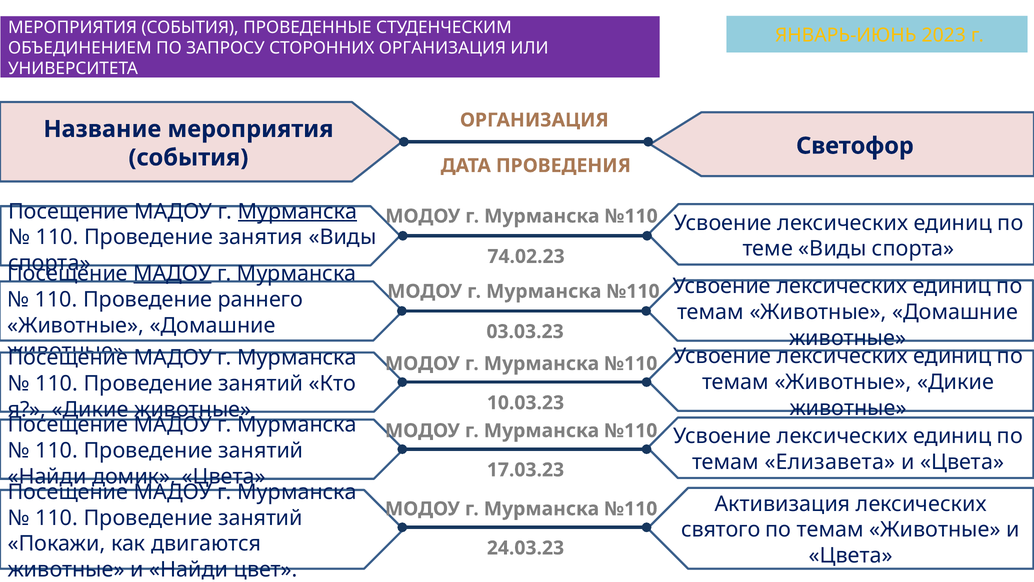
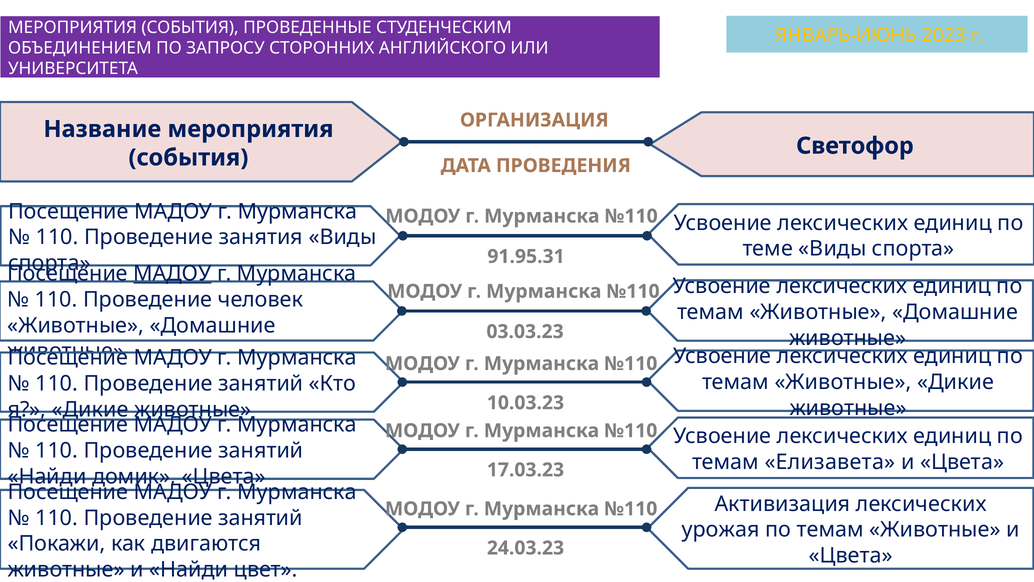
СТОРОННИХ ОРГАНИЗАЦИЯ: ОРГАНИЗАЦИЯ -> АНГЛИЙСКОГО
Мурманска at (297, 211) underline: present -> none
74.02.23: 74.02.23 -> 91.95.31
раннего: раннего -> человек
святого: святого -> урожая
